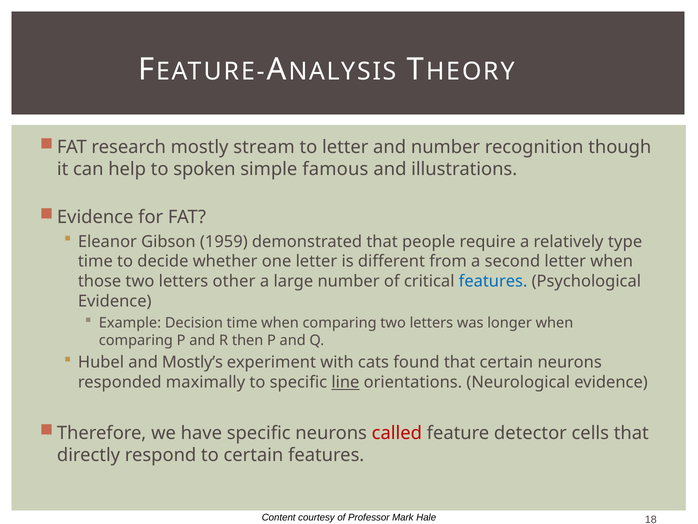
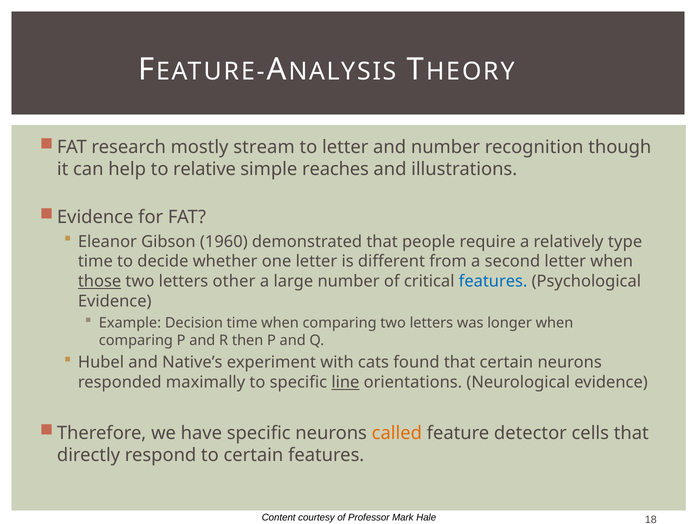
spoken: spoken -> relative
famous: famous -> reaches
1959: 1959 -> 1960
those underline: none -> present
Mostly’s: Mostly’s -> Native’s
called colour: red -> orange
